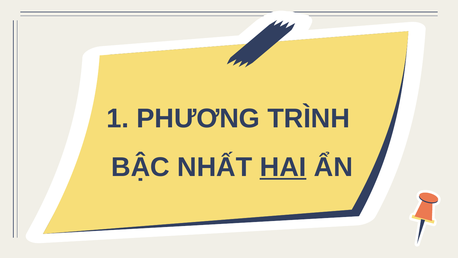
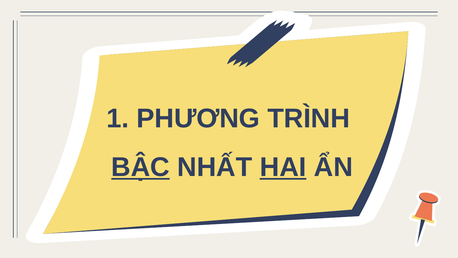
BẬC underline: none -> present
